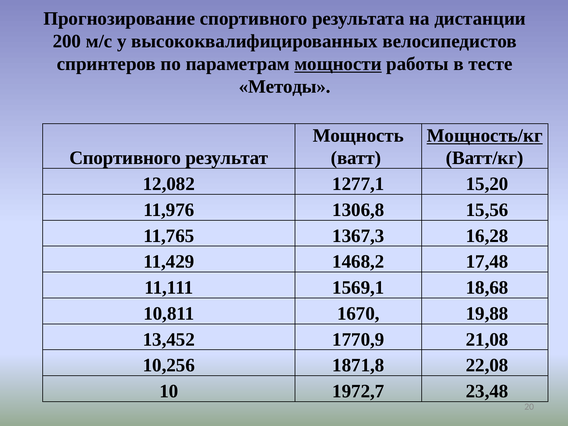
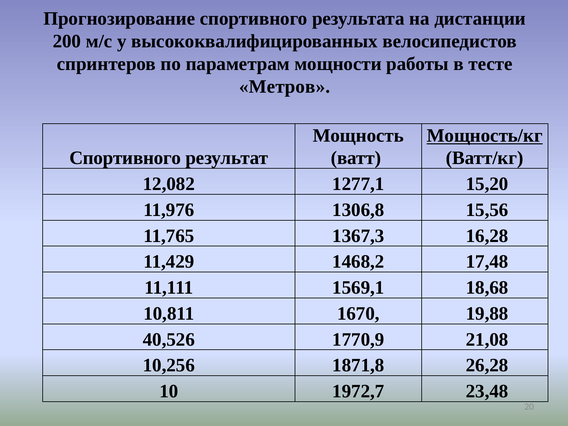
мощности underline: present -> none
Методы: Методы -> Метров
13,452: 13,452 -> 40,526
22,08: 22,08 -> 26,28
